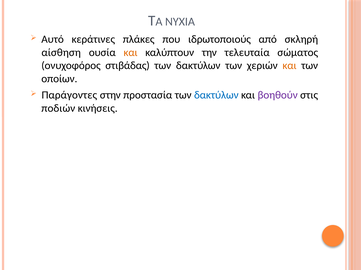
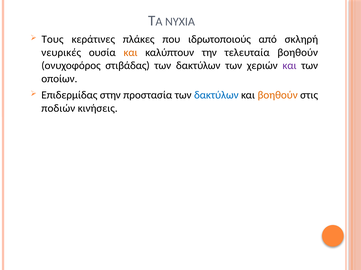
Αυτό: Αυτό -> Τους
αίσθηση: αίσθηση -> νευρικές
τελευταία σώματος: σώματος -> βοηθούν
και at (290, 66) colour: orange -> purple
Παράγοντες: Παράγοντες -> Επιδερμίδας
βοηθούν at (278, 95) colour: purple -> orange
